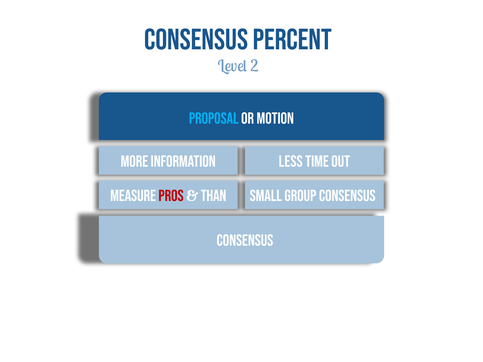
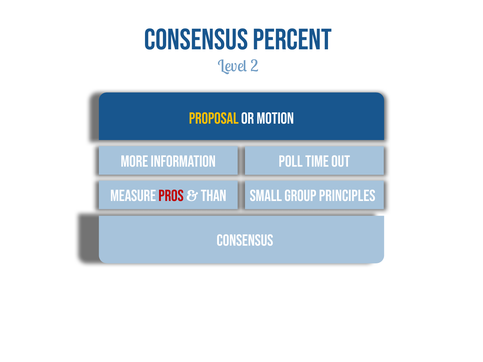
Proposal colour: light blue -> yellow
Less: Less -> Poll
group consensus: consensus -> principles
